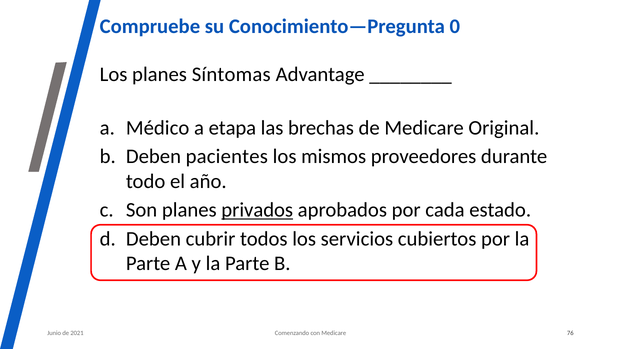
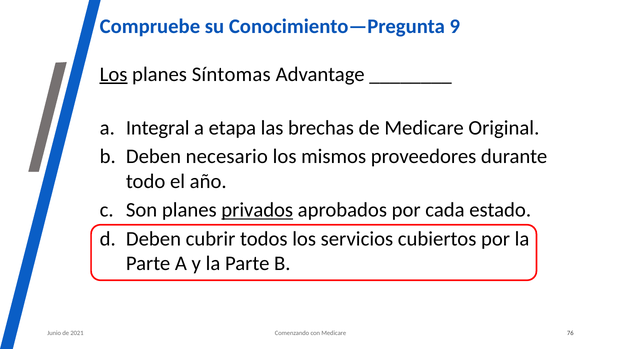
0: 0 -> 9
Los at (114, 74) underline: none -> present
Médico: Médico -> Integral
pacientes: pacientes -> necesario
